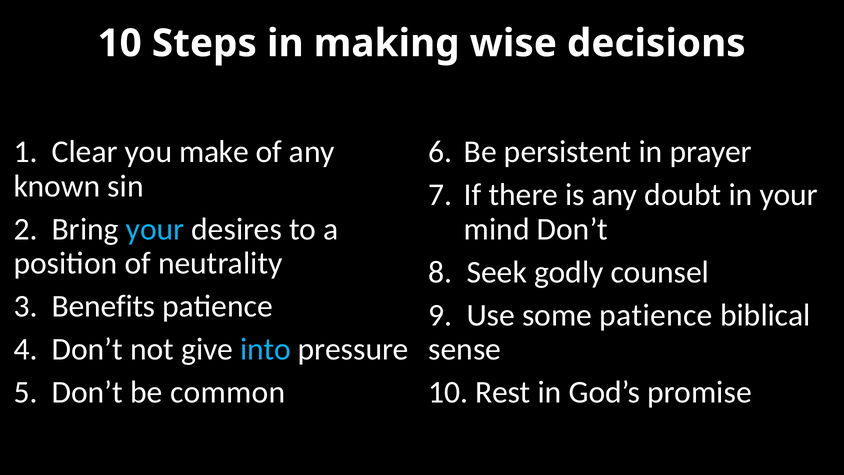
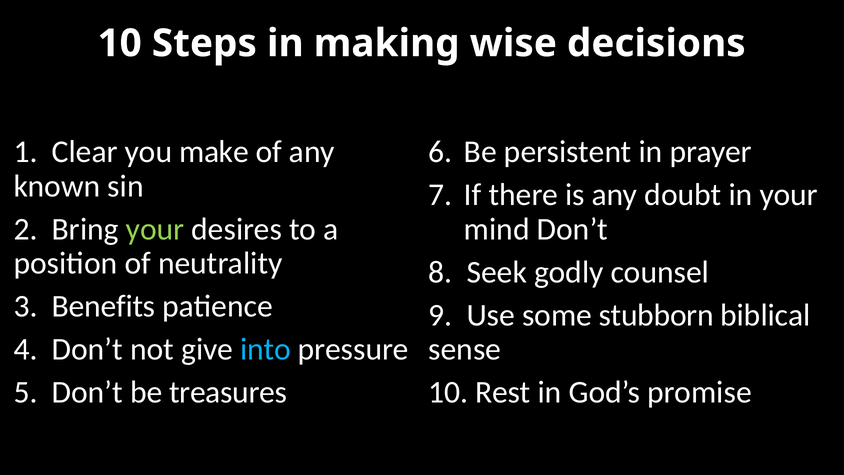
your at (155, 229) colour: light blue -> light green
some patience: patience -> stubborn
common: common -> treasures
